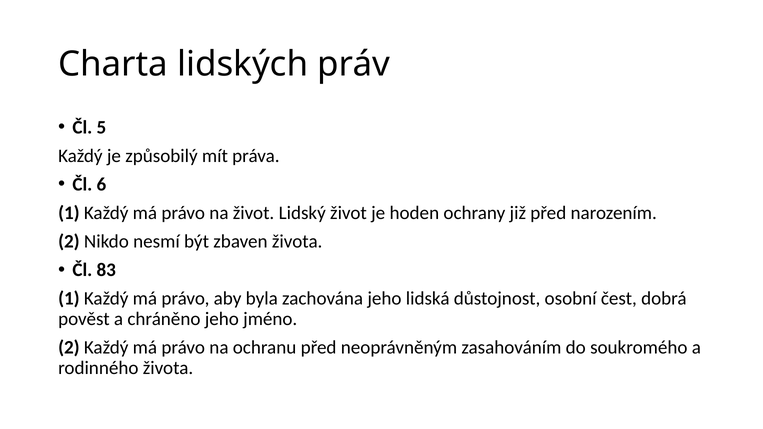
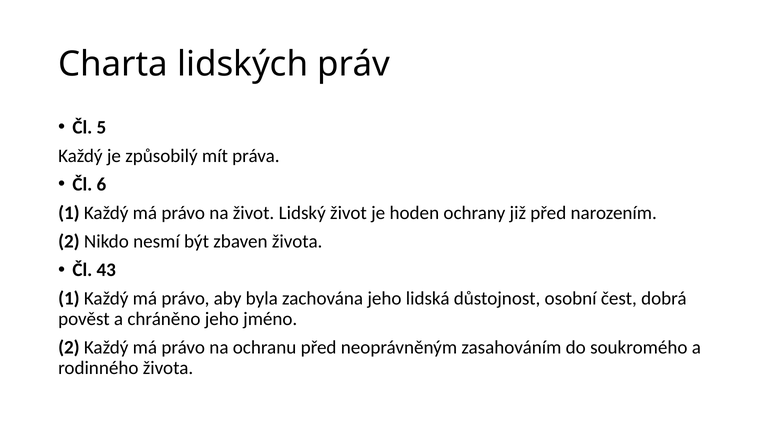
83: 83 -> 43
